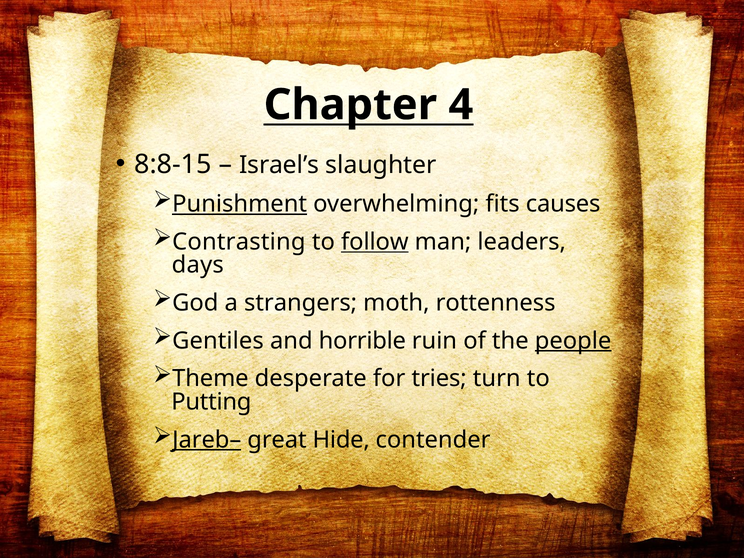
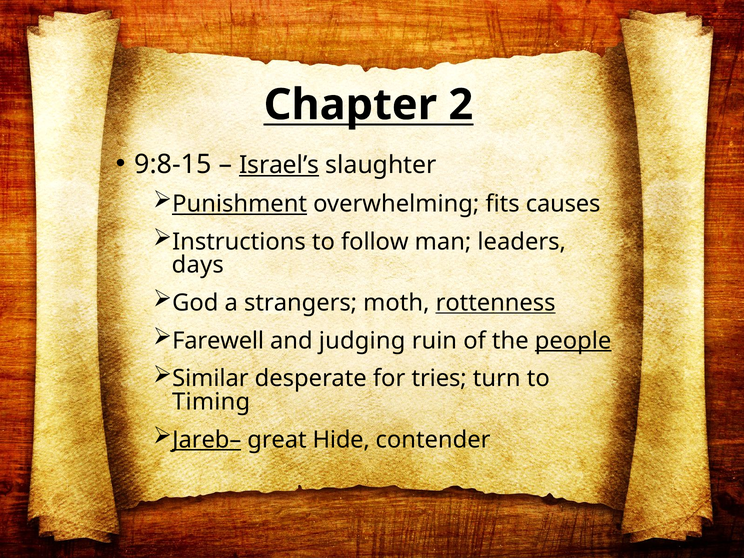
4: 4 -> 2
8:8-15: 8:8-15 -> 9:8-15
Israel’s underline: none -> present
Contrasting: Contrasting -> Instructions
follow underline: present -> none
rottenness underline: none -> present
Gentiles: Gentiles -> Farewell
horrible: horrible -> judging
Theme: Theme -> Similar
Putting: Putting -> Timing
